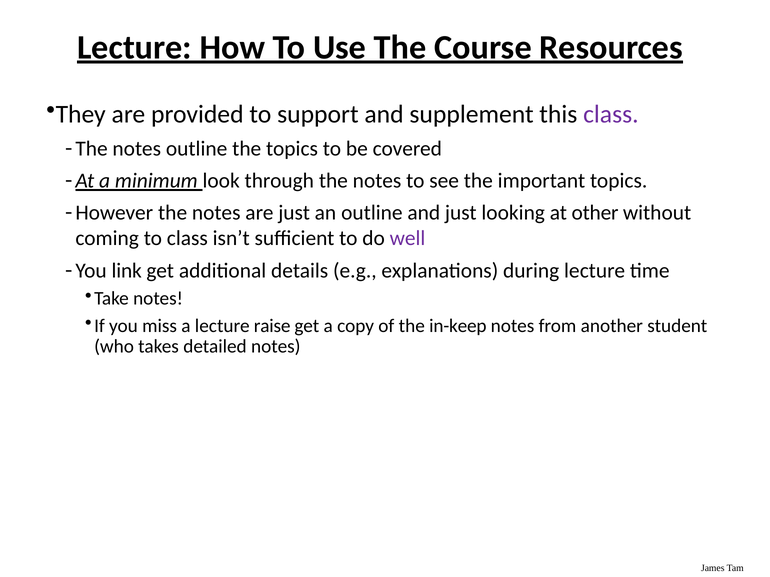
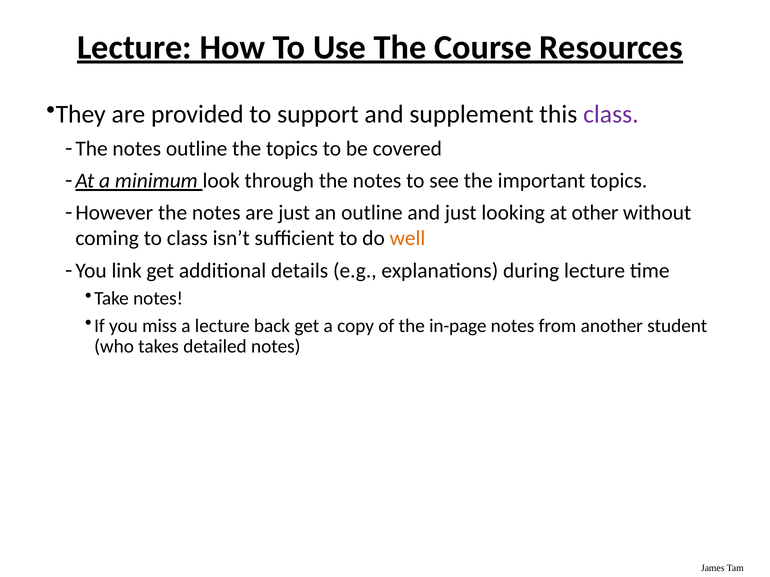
well colour: purple -> orange
raise: raise -> back
in-keep: in-keep -> in-page
